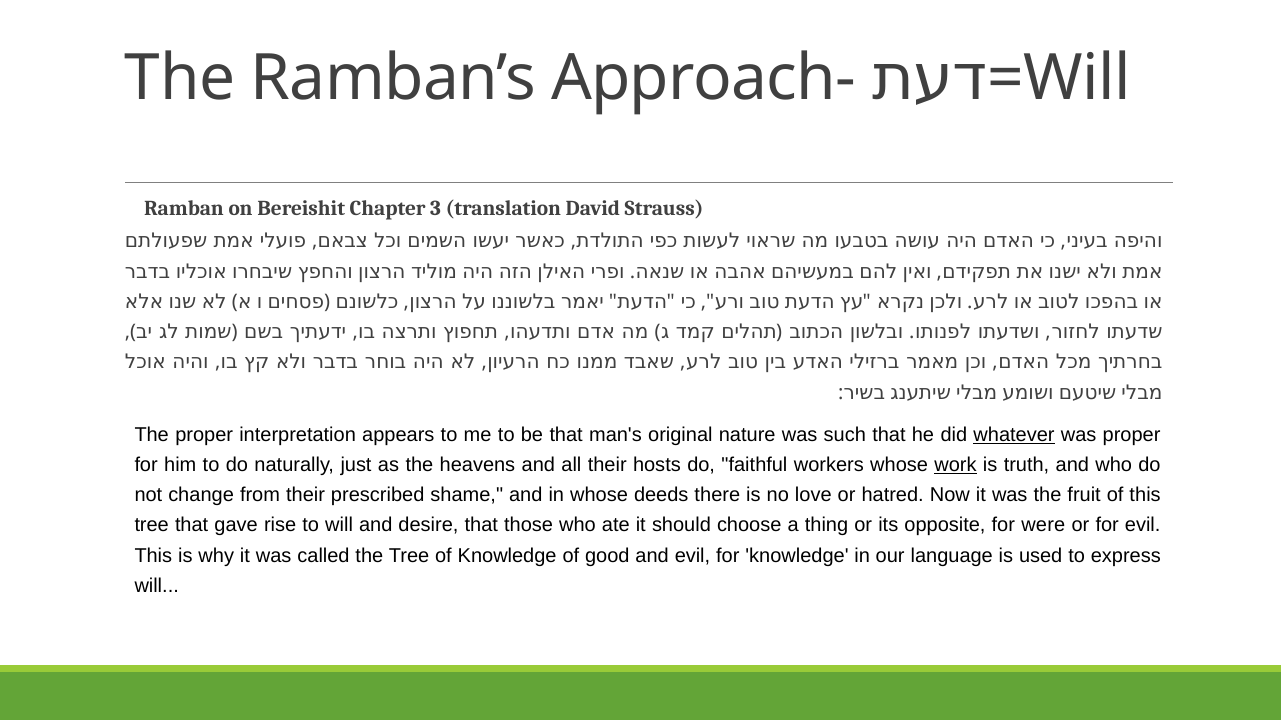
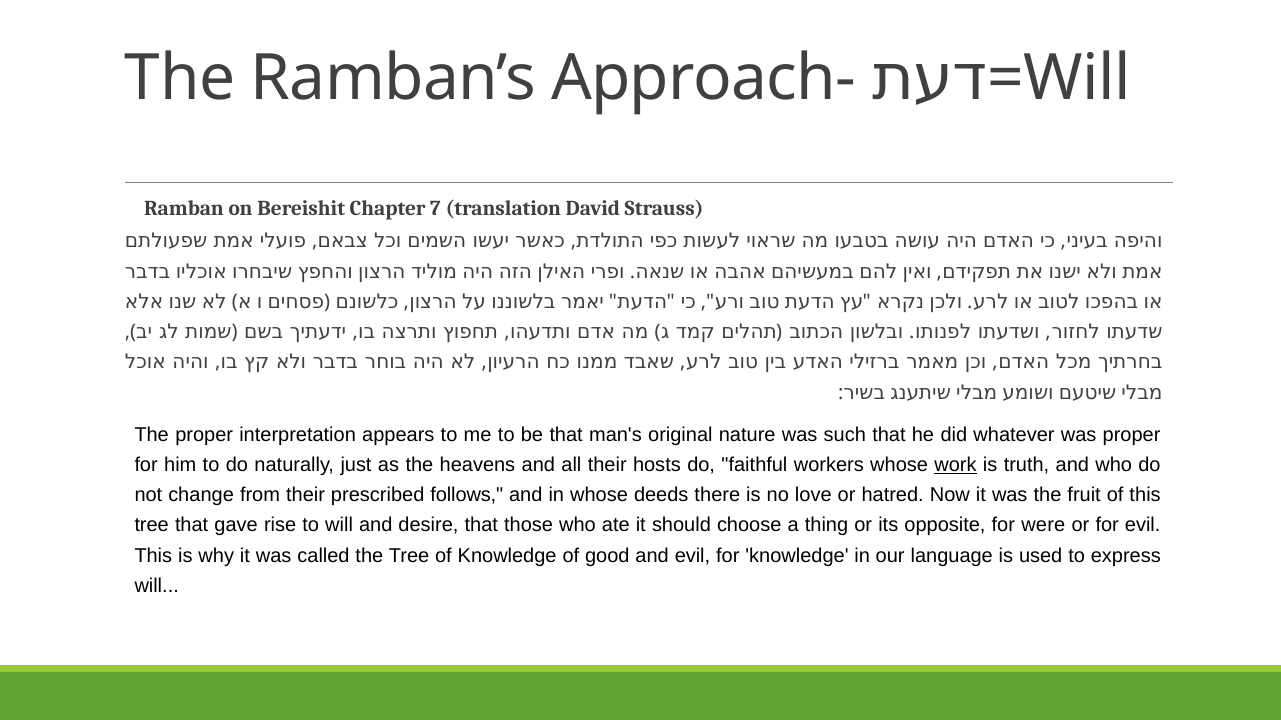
3: 3 -> 7
whatever underline: present -> none
shame: shame -> follows
